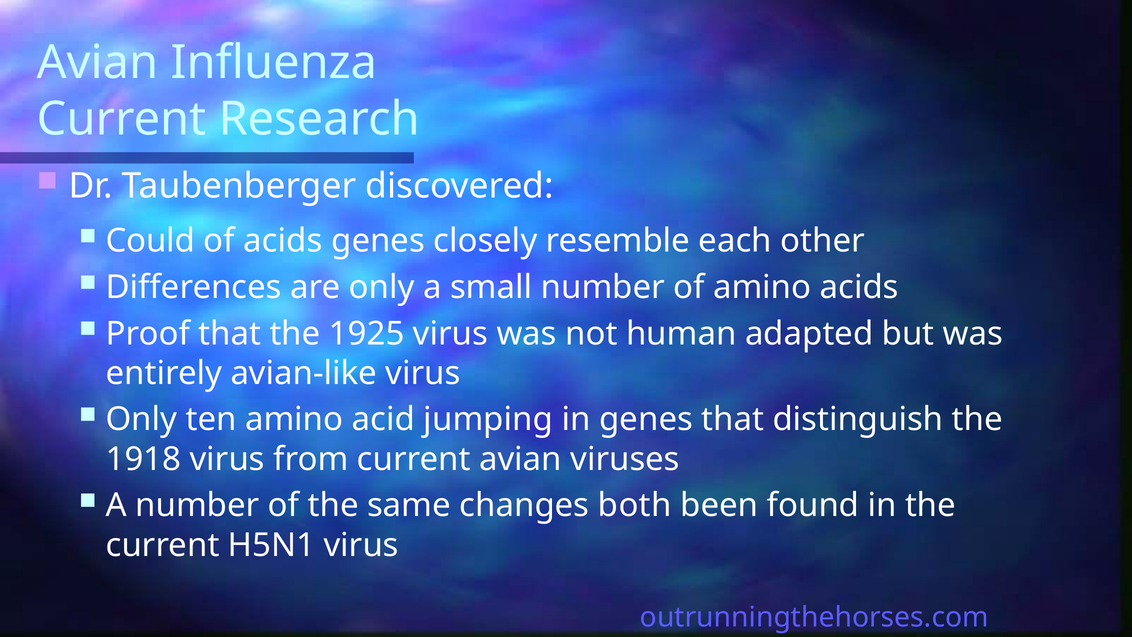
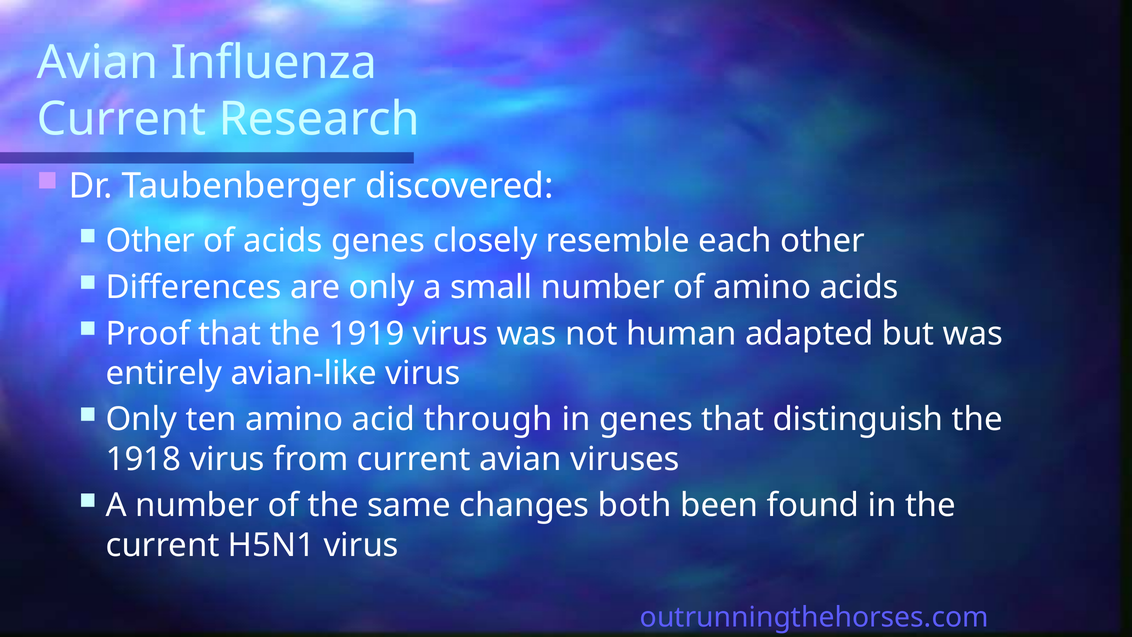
Could at (150, 241): Could -> Other
1925: 1925 -> 1919
jumping: jumping -> through
